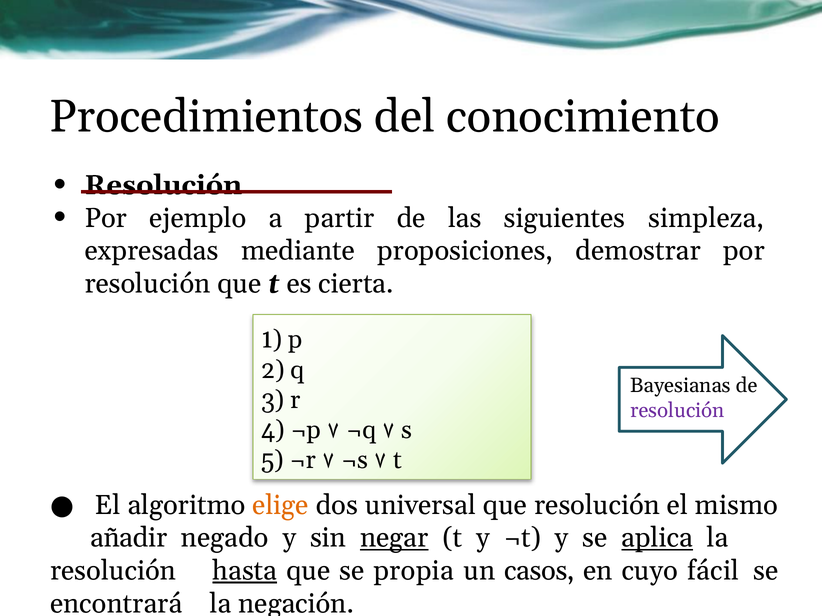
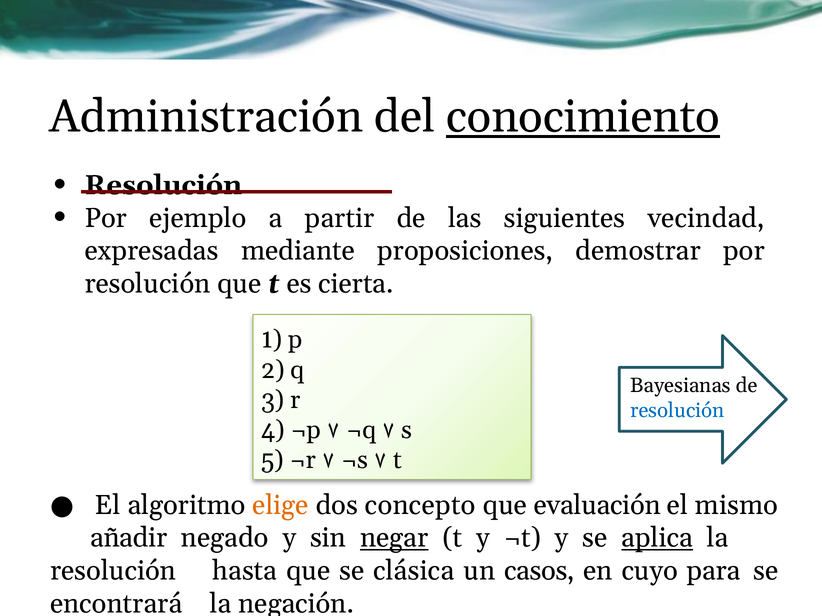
Procedimientos: Procedimientos -> Administración
conocimiento underline: none -> present
simpleza: simpleza -> vecindad
resolución at (677, 411) colour: purple -> blue
universal: universal -> concepto
que resolución: resolución -> evaluación
hasta underline: present -> none
propia: propia -> clásica
fácil: fácil -> para
